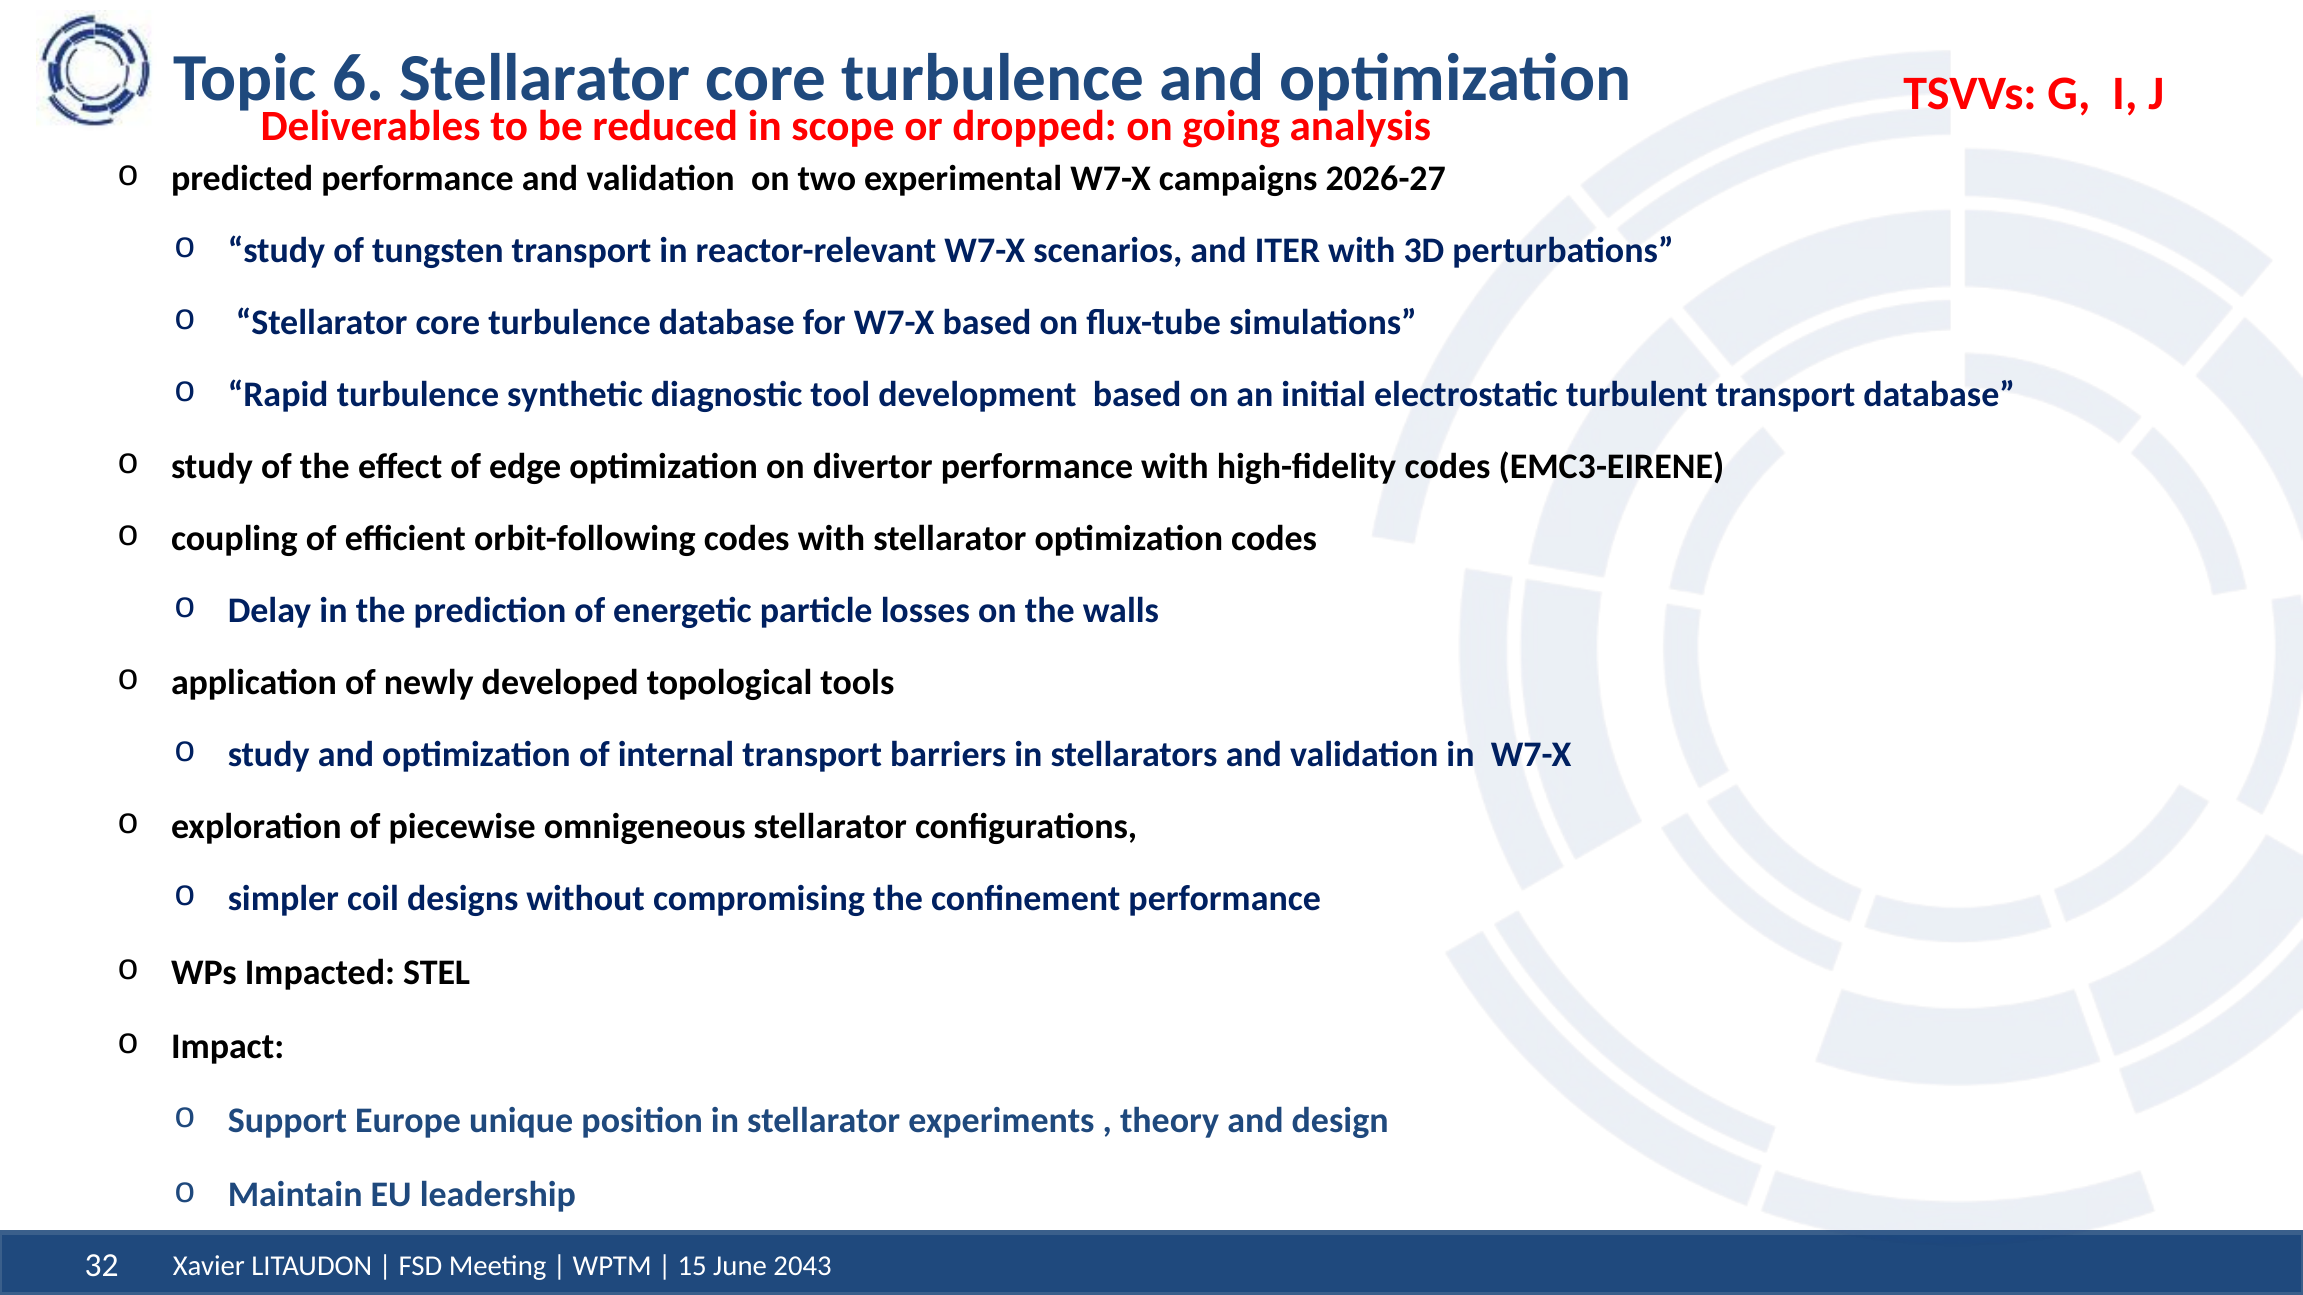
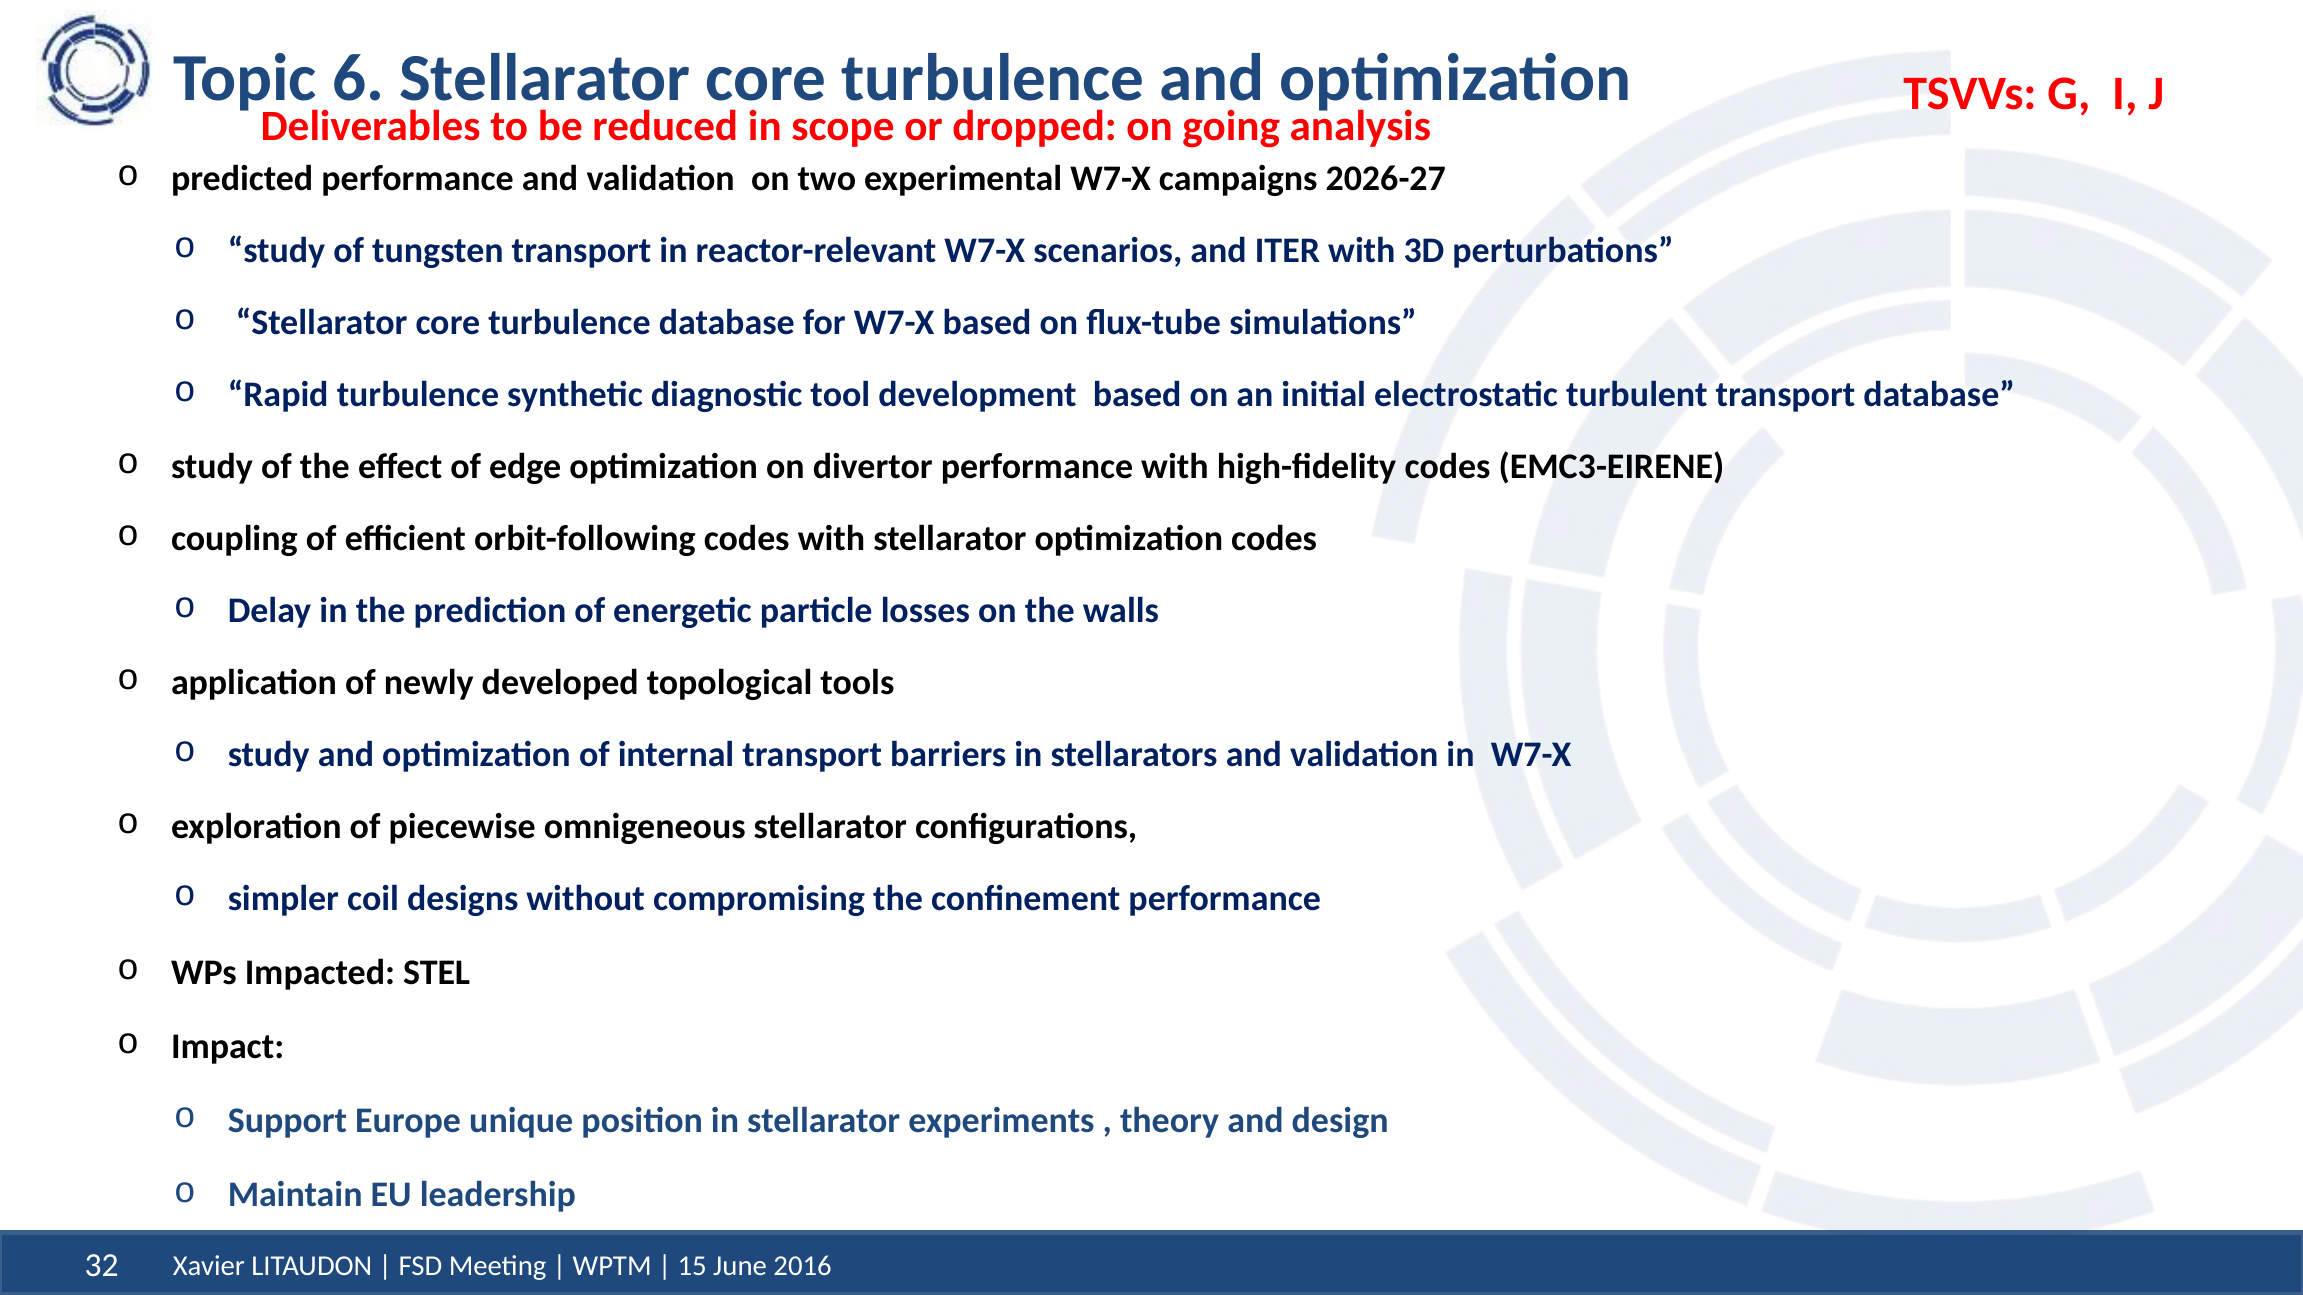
2043: 2043 -> 2016
